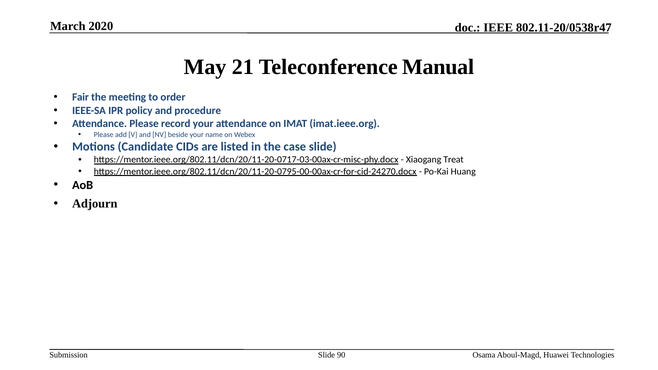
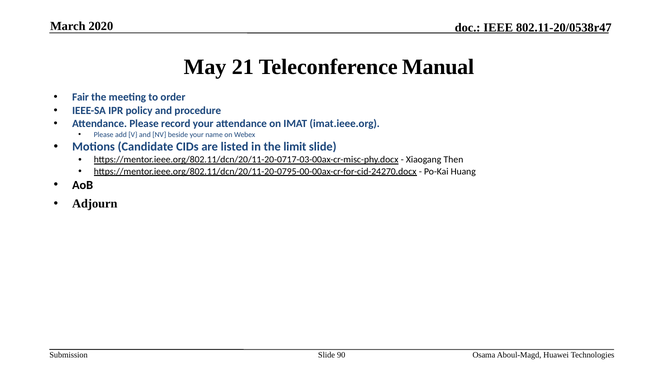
case: case -> limit
Treat: Treat -> Then
